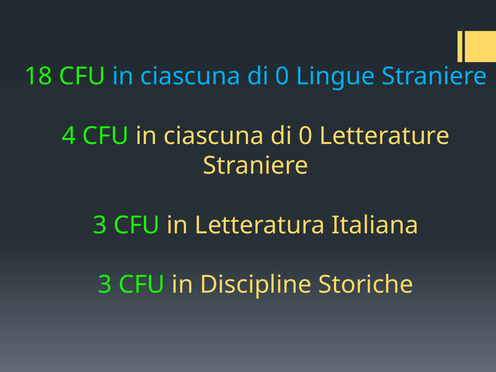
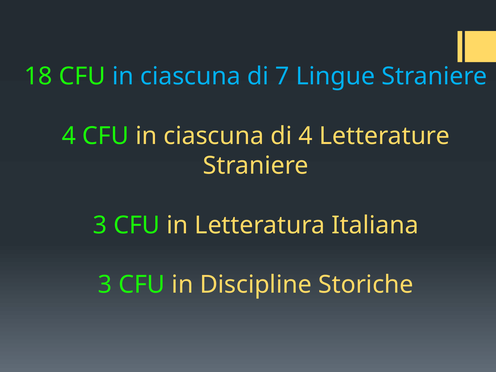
0 at (282, 76): 0 -> 7
0 at (306, 136): 0 -> 4
